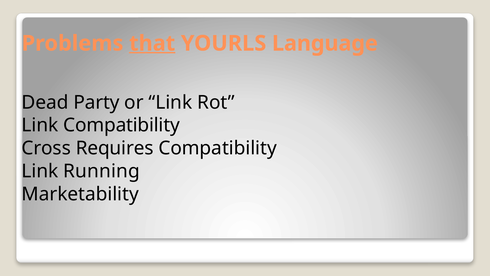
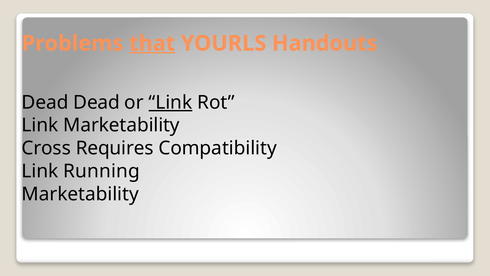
Language: Language -> Handouts
Dead Party: Party -> Dead
Link at (170, 102) underline: none -> present
Link Compatibility: Compatibility -> Marketability
